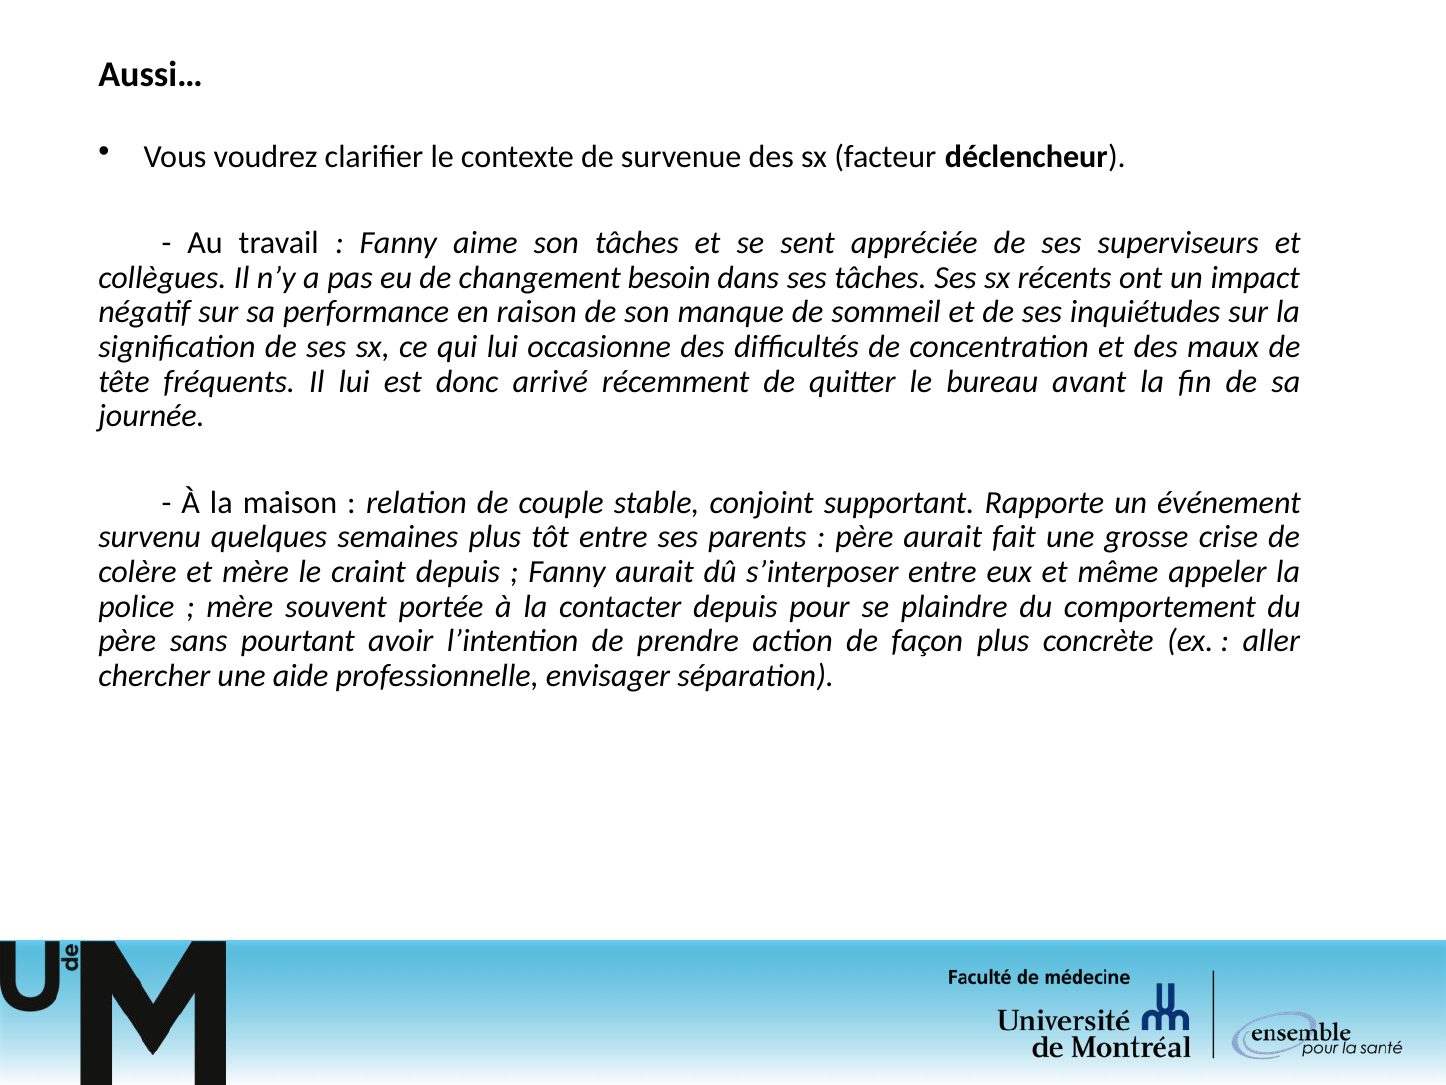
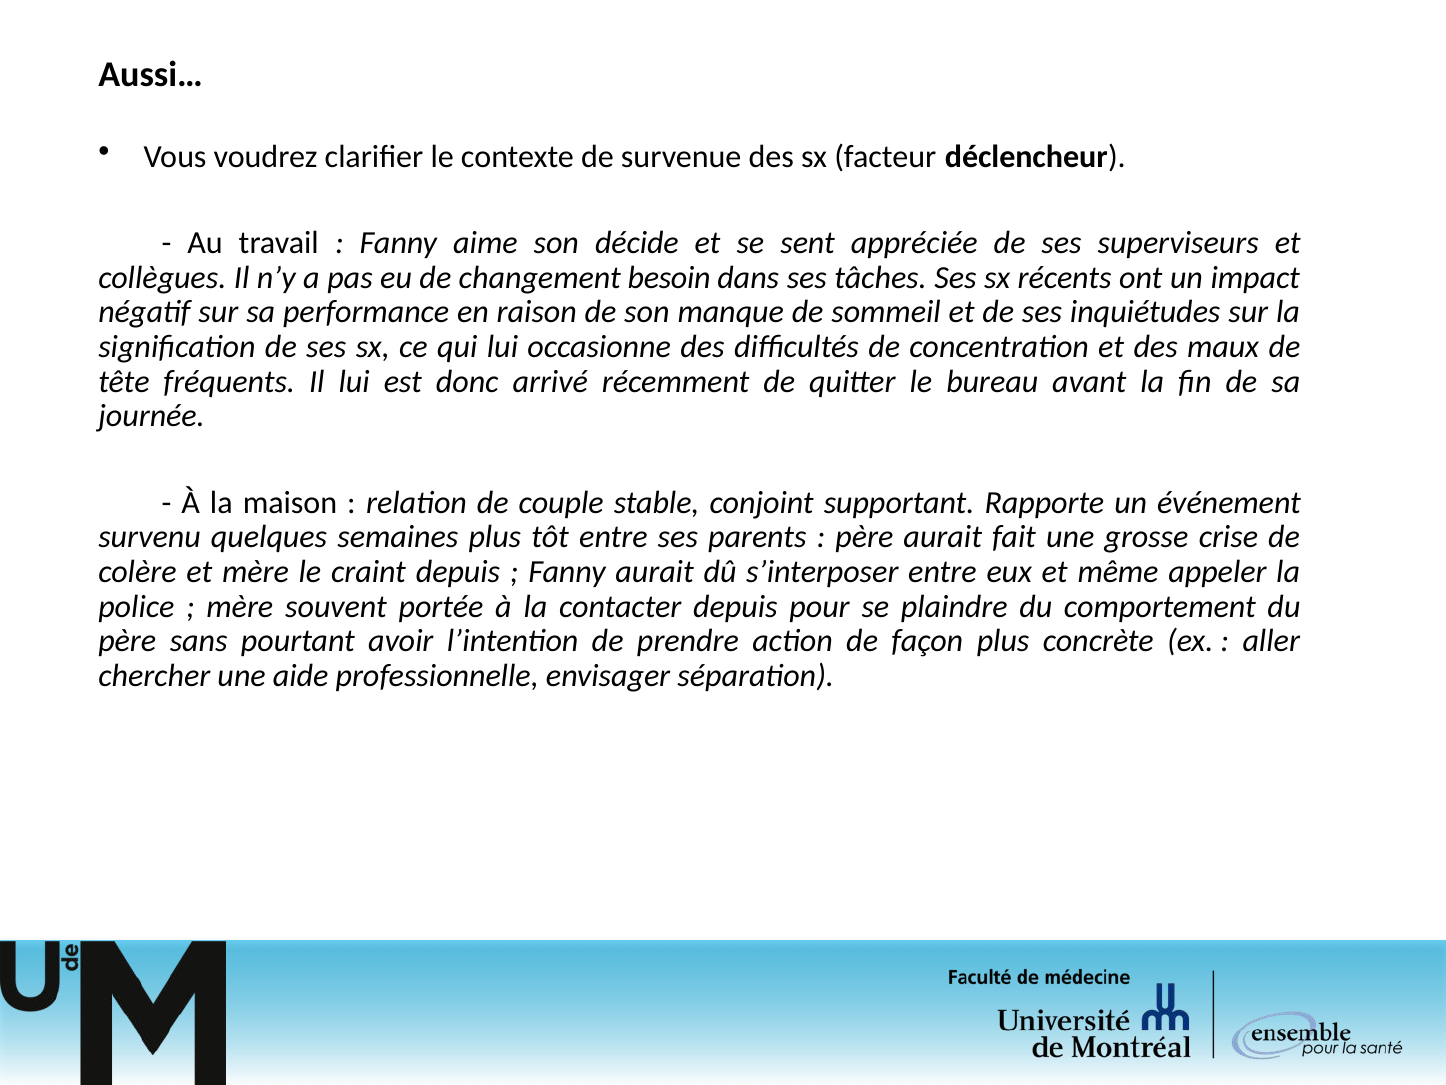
son tâches: tâches -> décide
